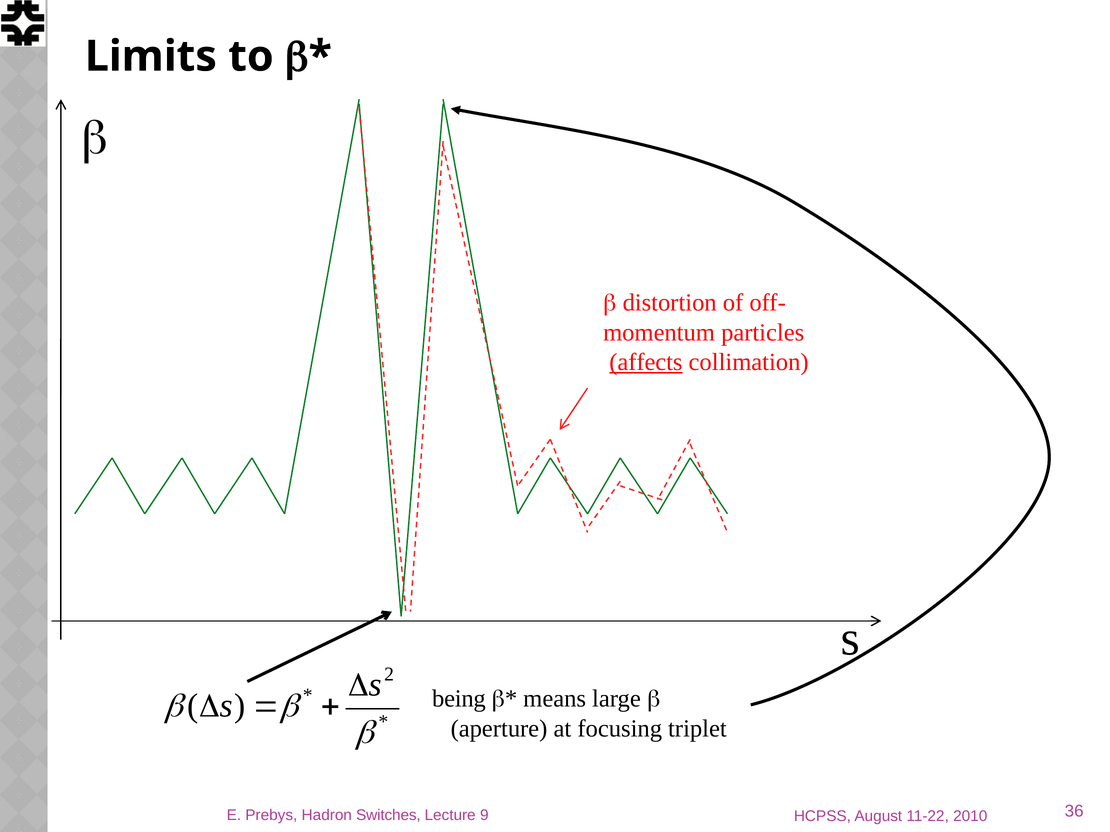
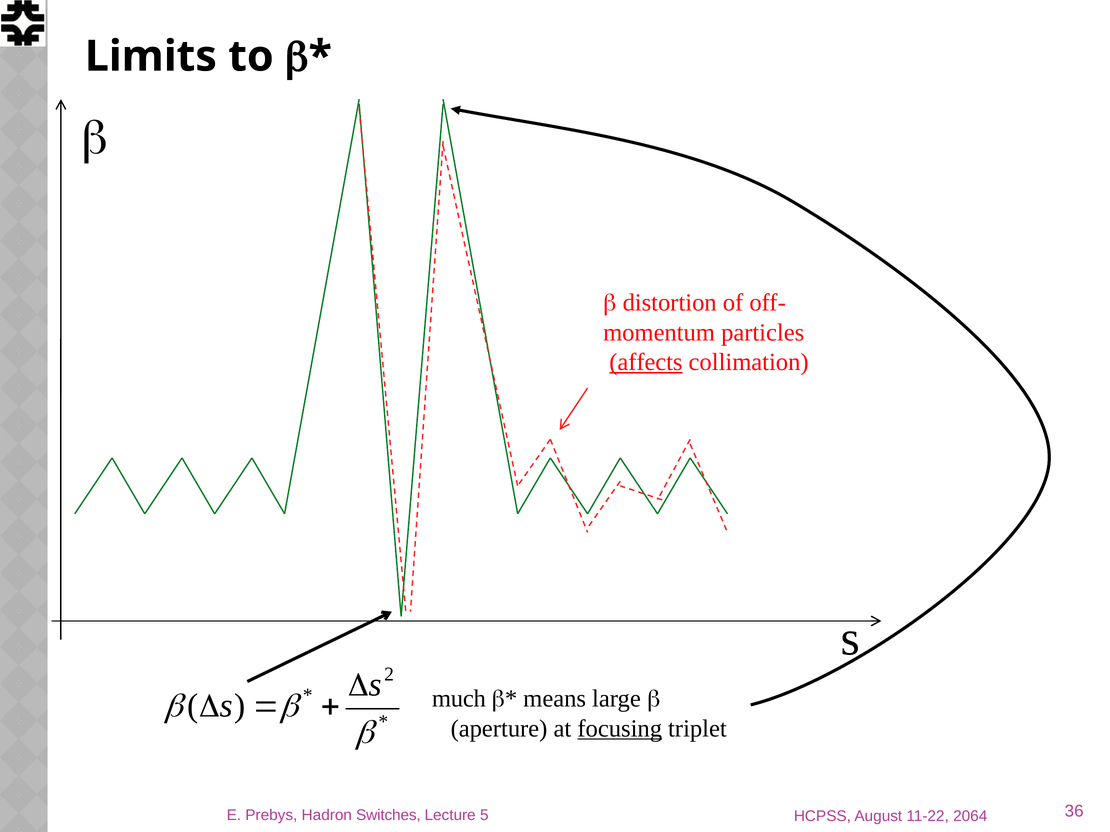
being: being -> much
focusing underline: none -> present
9: 9 -> 5
2010: 2010 -> 2064
